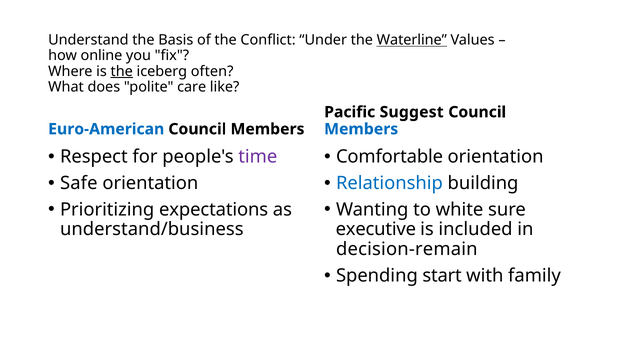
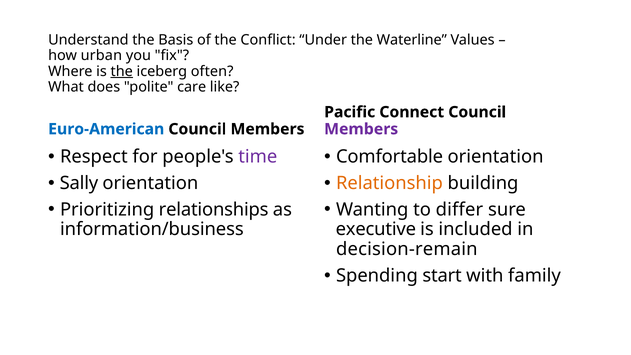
Waterline underline: present -> none
online: online -> urban
Suggest: Suggest -> Connect
Members at (361, 129) colour: blue -> purple
Safe: Safe -> Sally
Relationship colour: blue -> orange
expectations: expectations -> relationships
white: white -> differ
understand/business: understand/business -> information/business
